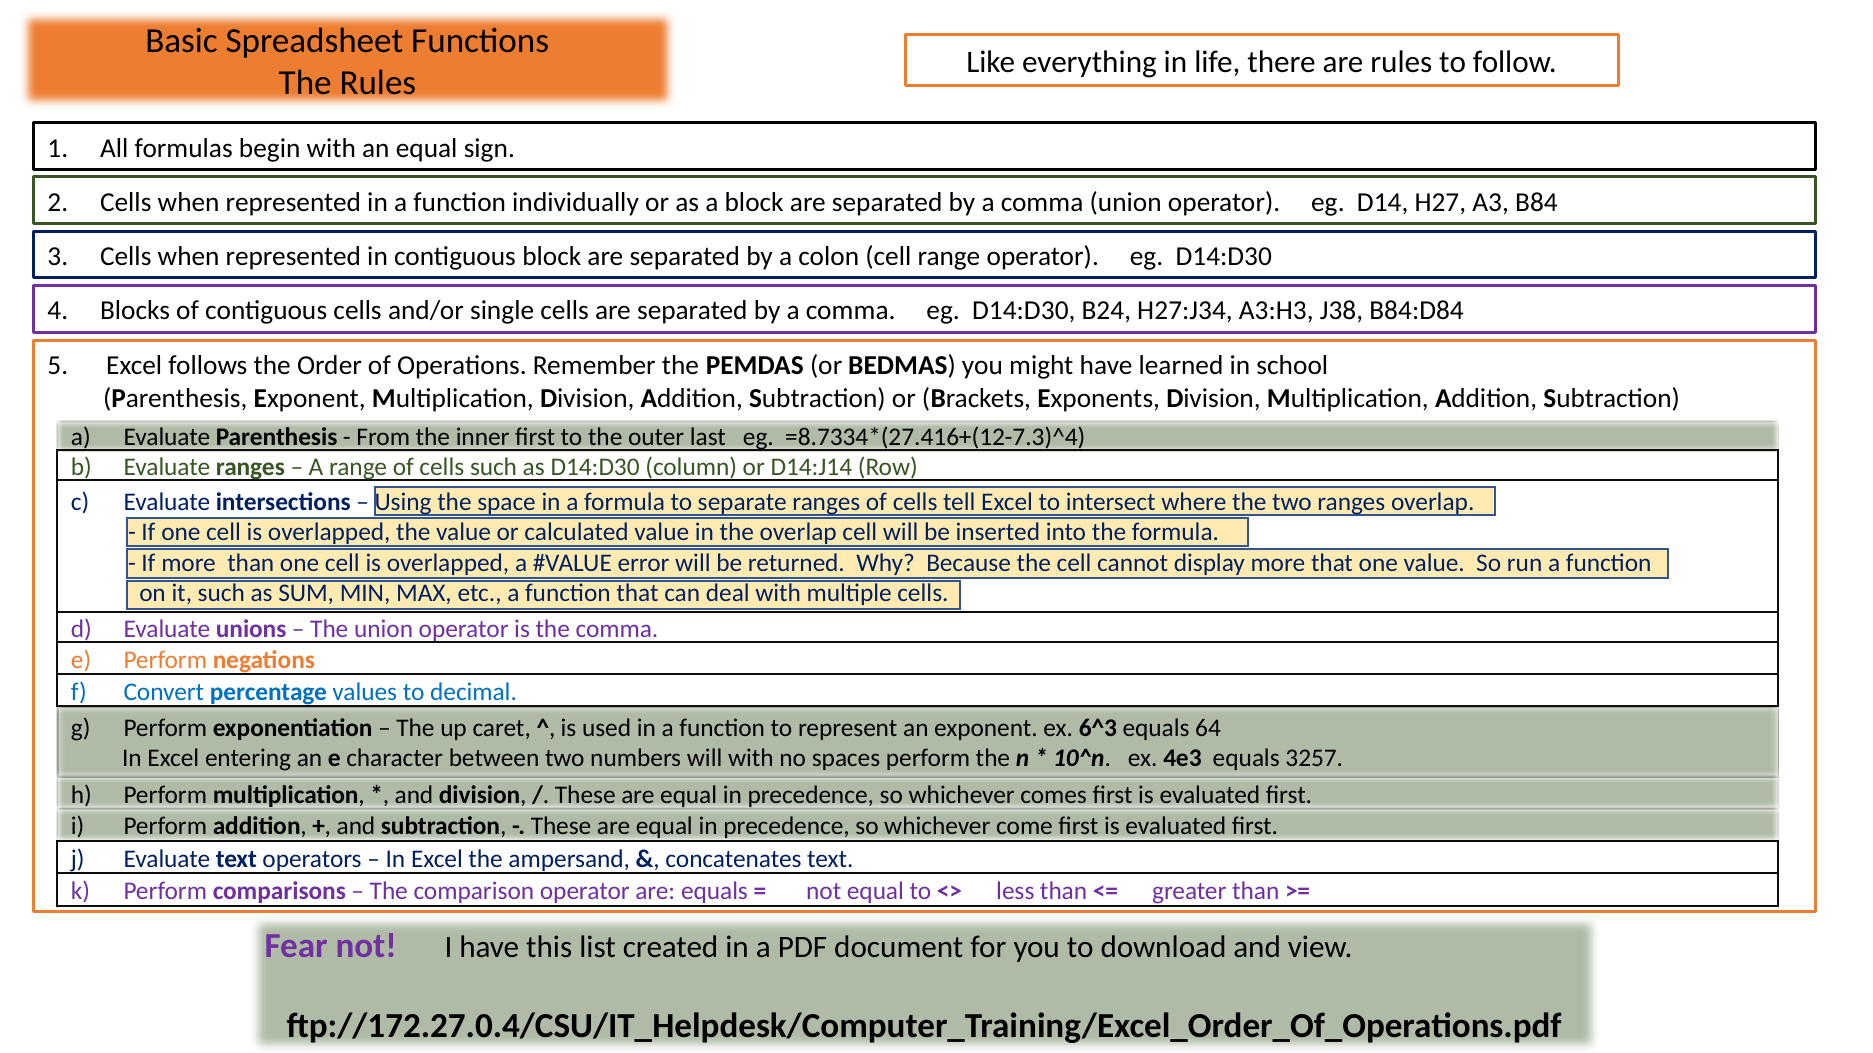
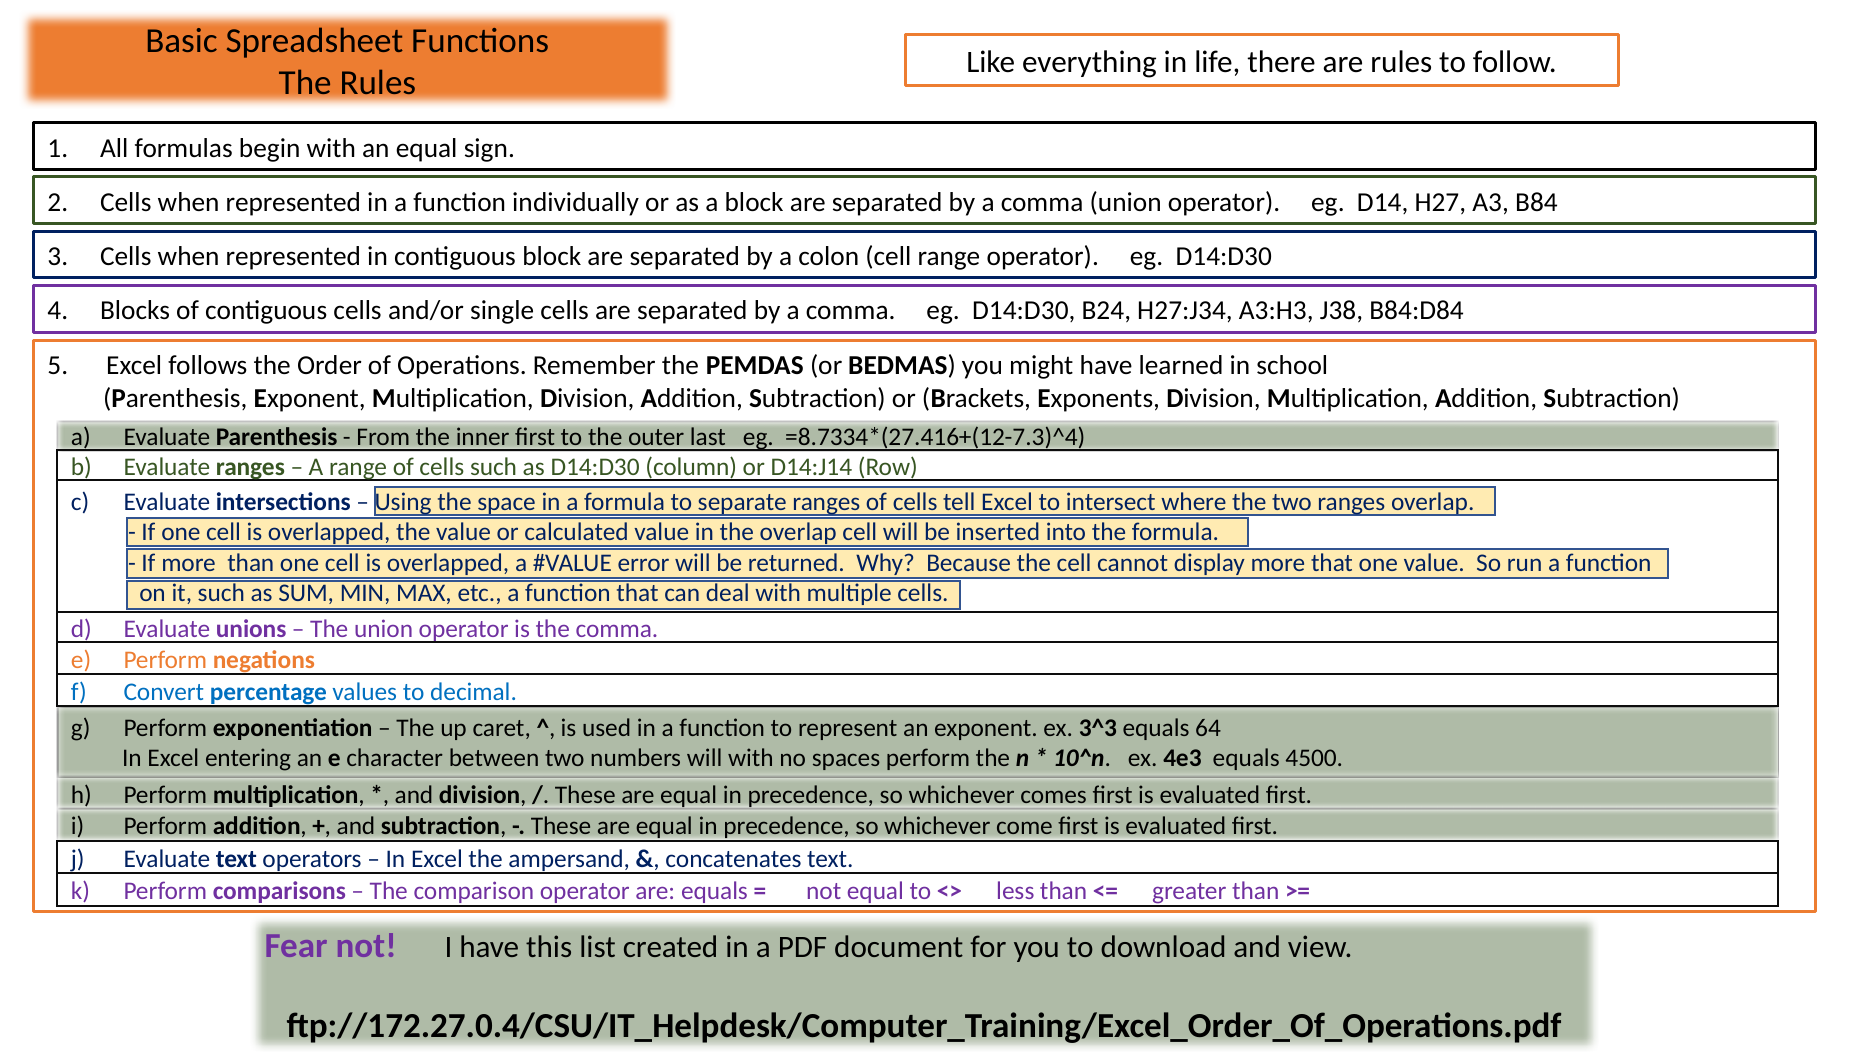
6^3: 6^3 -> 3^3
3257: 3257 -> 4500
